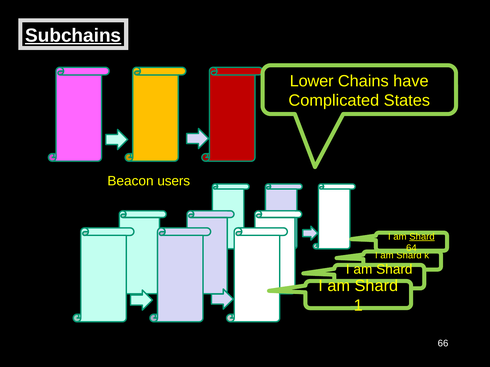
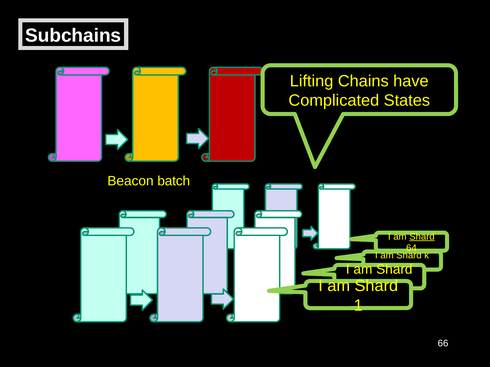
Subchains underline: present -> none
Lower: Lower -> Lifting
users: users -> batch
